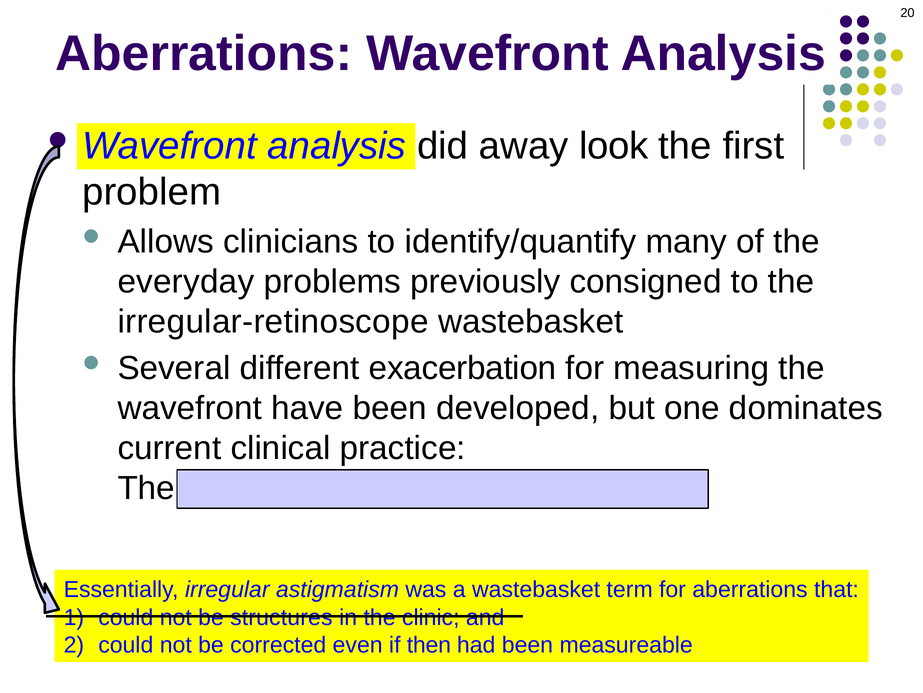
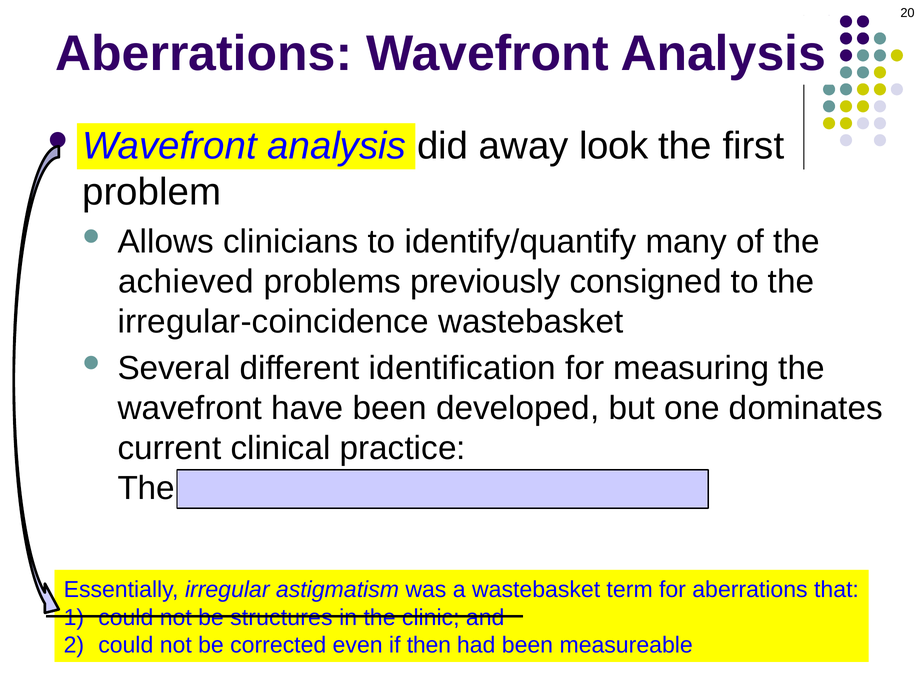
everyday: everyday -> achieved
irregular-retinoscope: irregular-retinoscope -> irregular-coincidence
exacerbation: exacerbation -> identification
